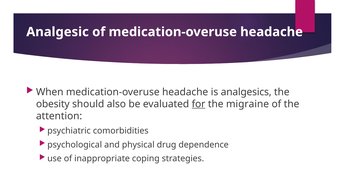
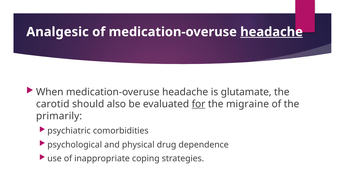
headache at (272, 32) underline: none -> present
analgesics: analgesics -> glutamate
obesity: obesity -> carotid
attention: attention -> primarily
